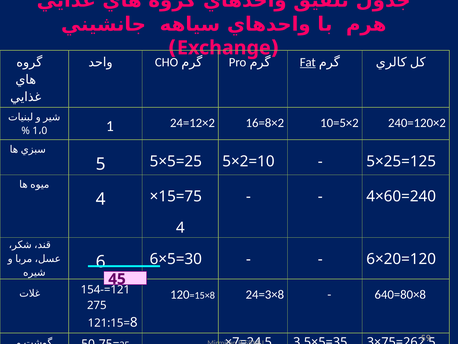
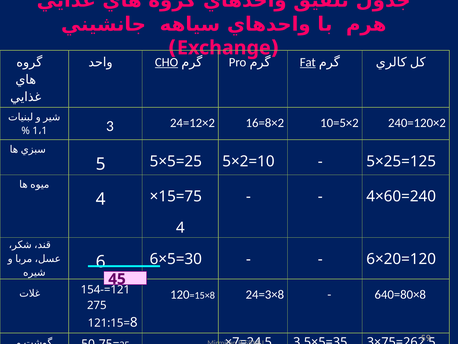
CHO underline: none -> present
0 at (44, 131): 0 -> 1
1 at (110, 126): 1 -> 3
